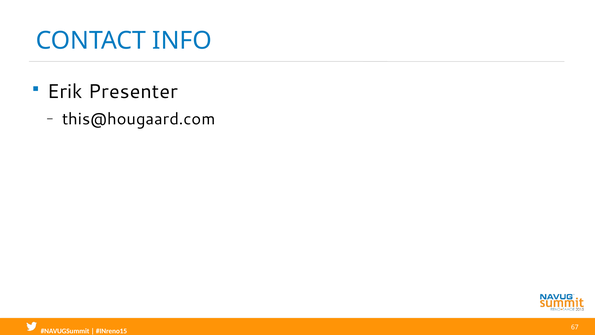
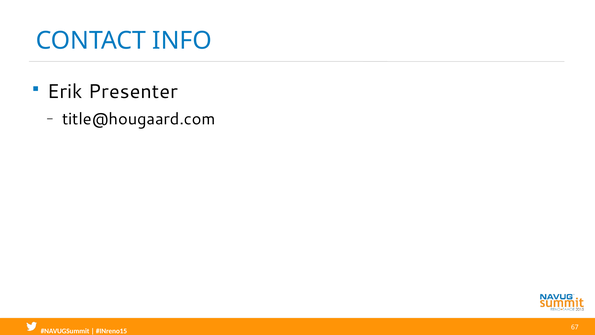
this@hougaard.com: this@hougaard.com -> title@hougaard.com
